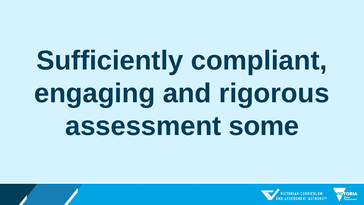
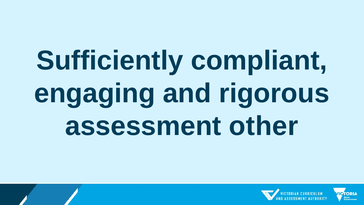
some: some -> other
